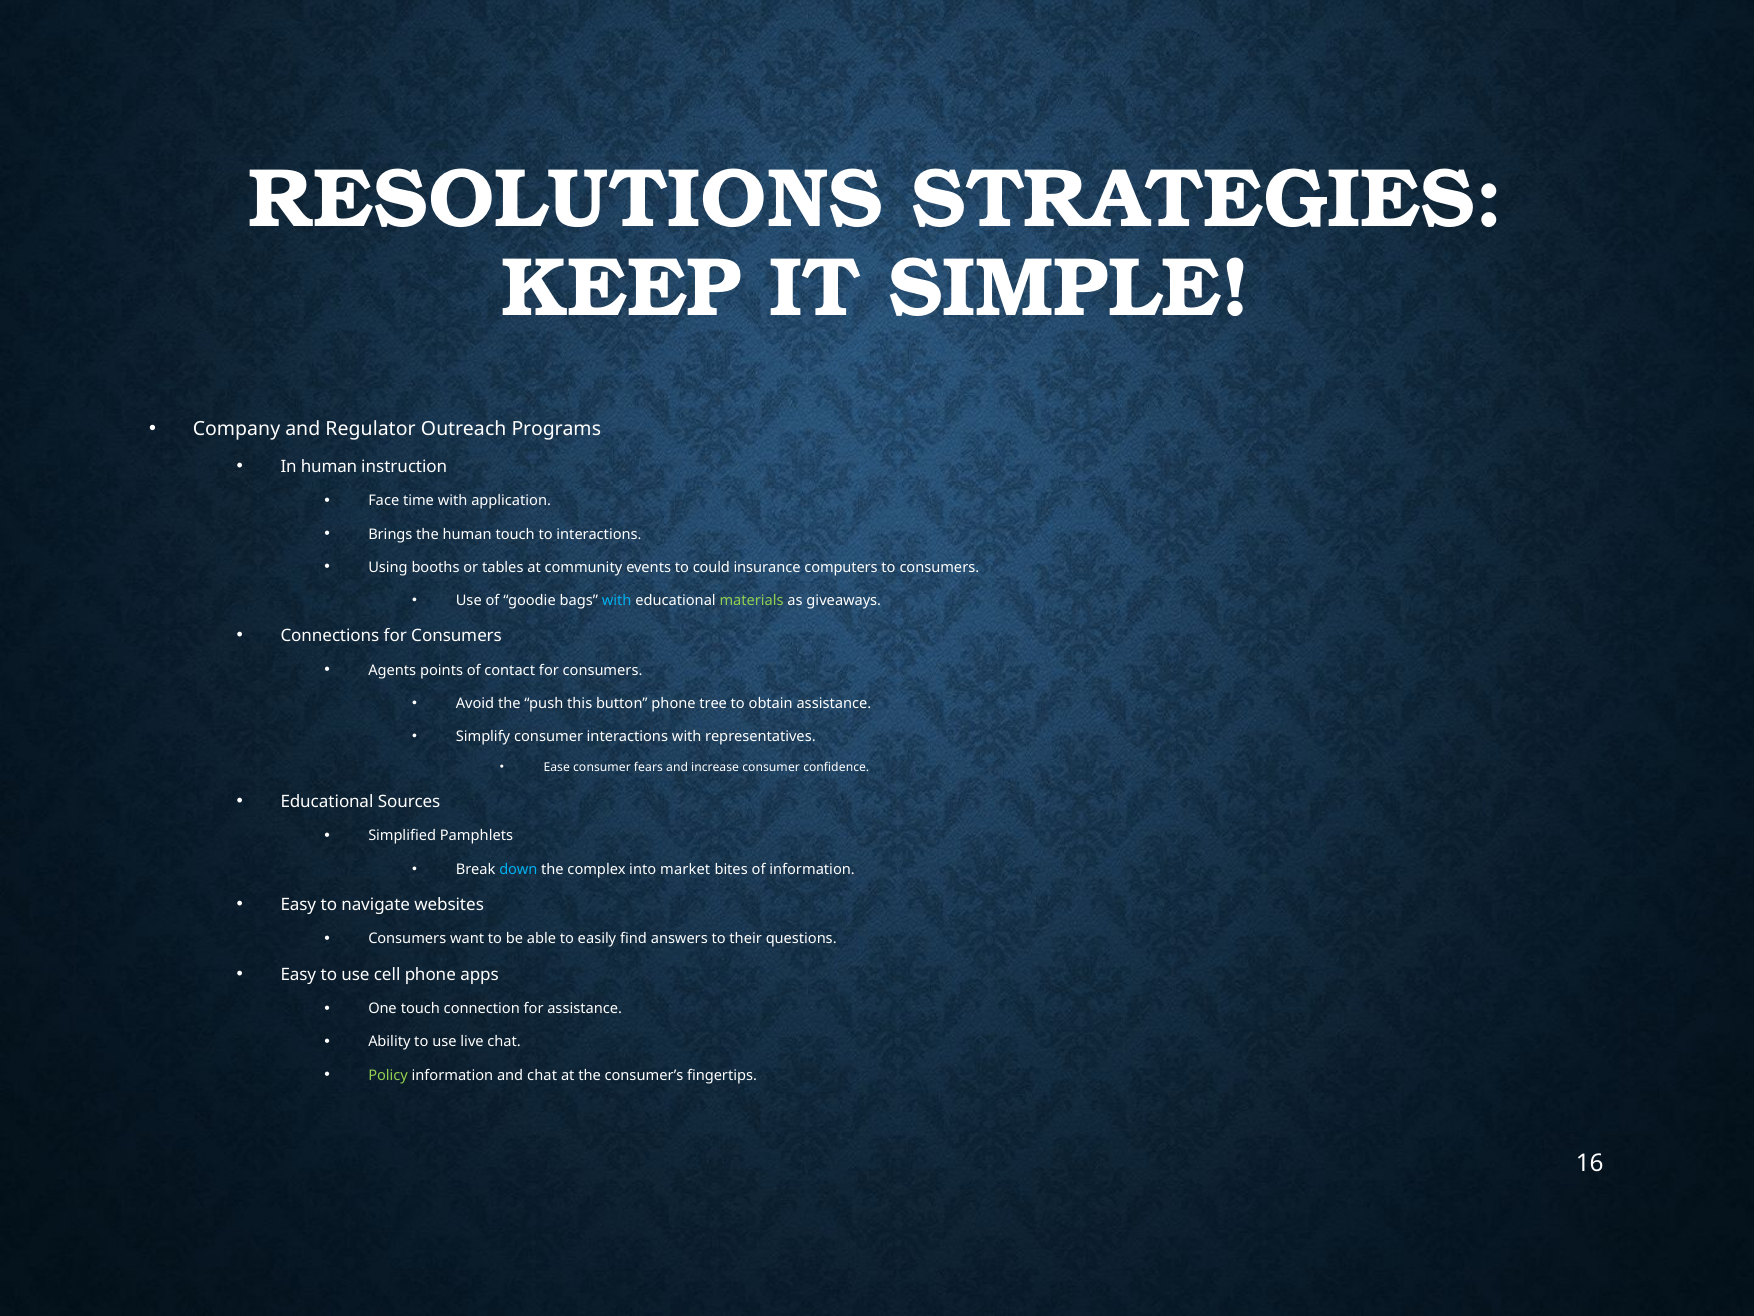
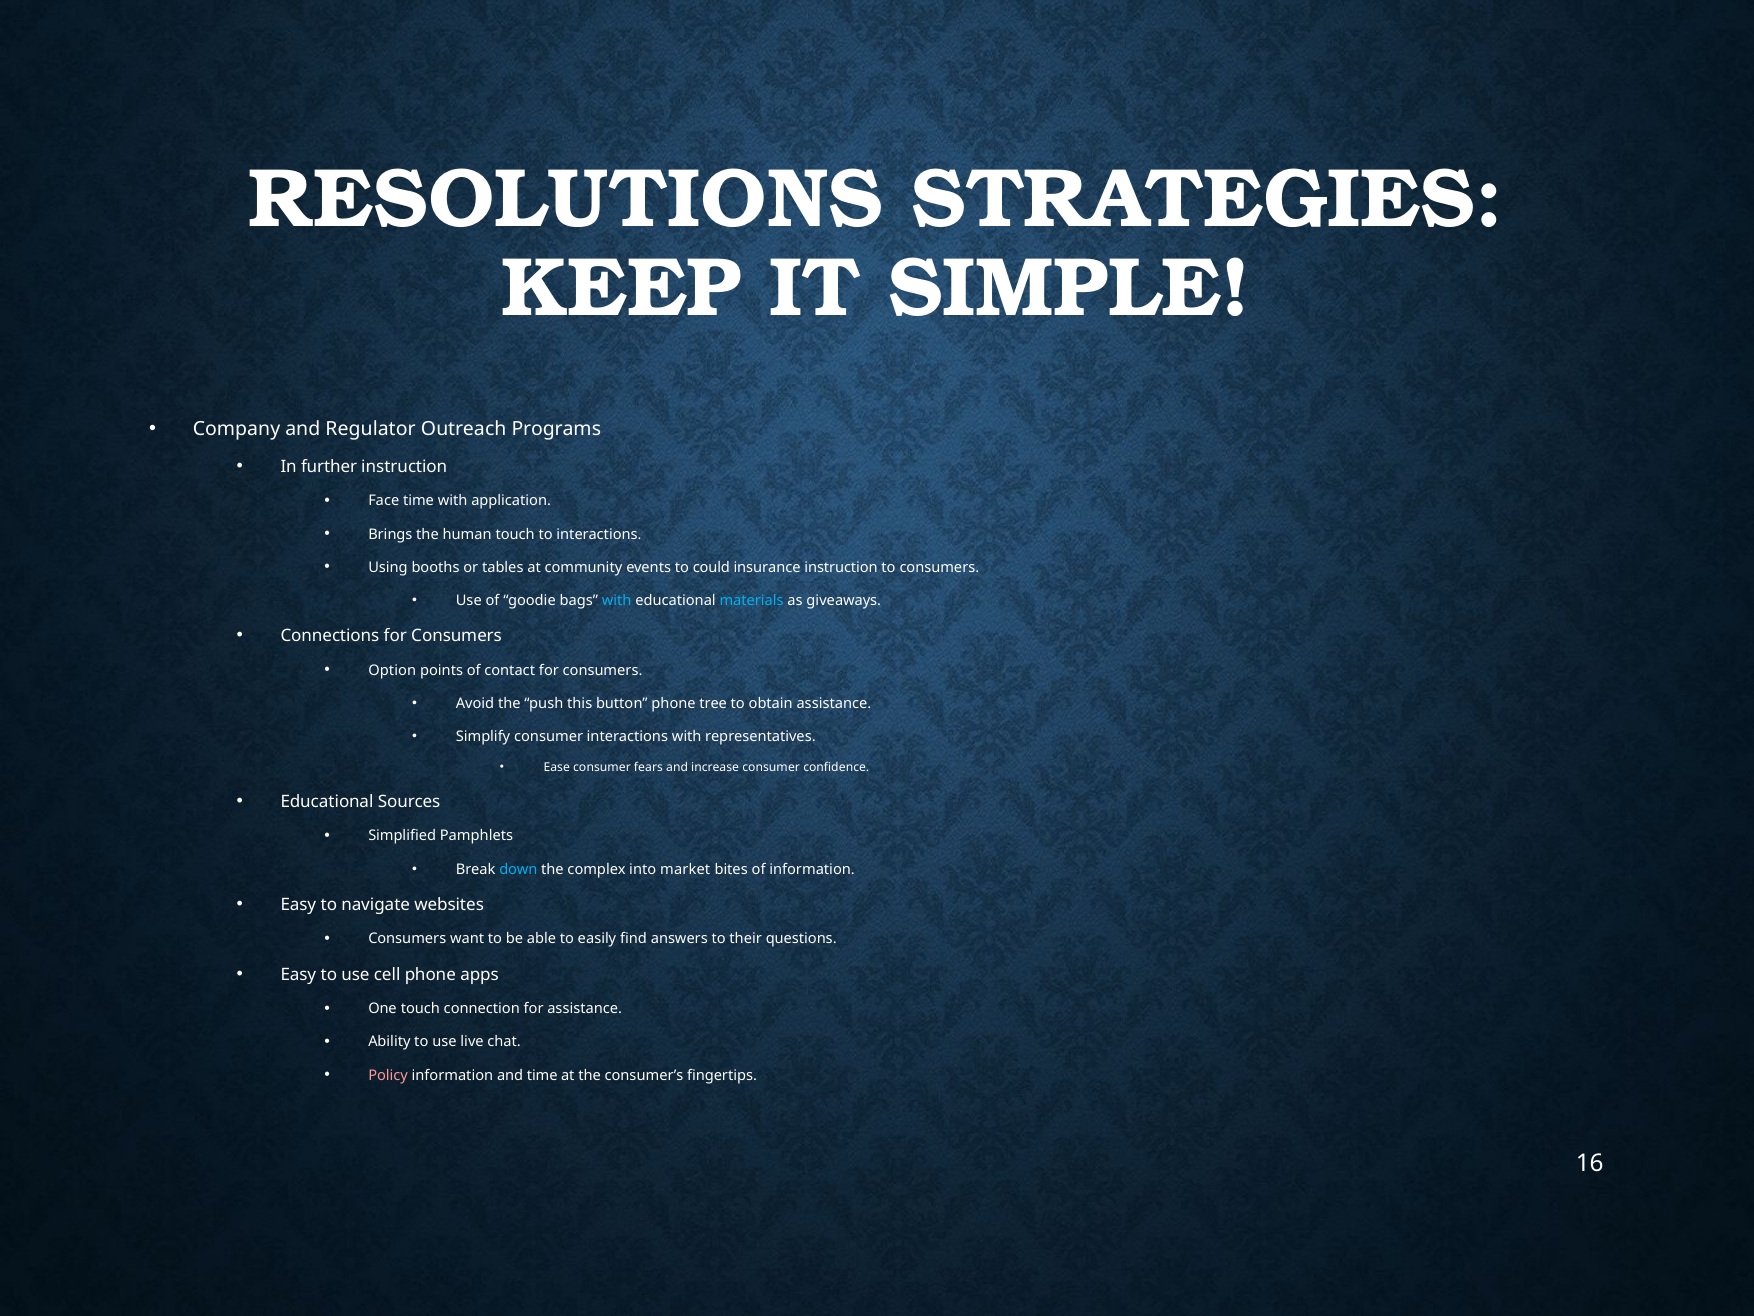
In human: human -> further
insurance computers: computers -> instruction
materials colour: light green -> light blue
Agents: Agents -> Option
Policy colour: light green -> pink
and chat: chat -> time
